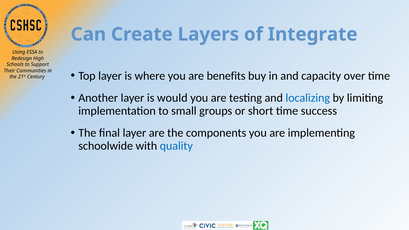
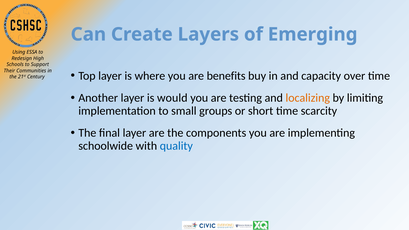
Integrate: Integrate -> Emerging
localizing colour: blue -> orange
success: success -> scarcity
